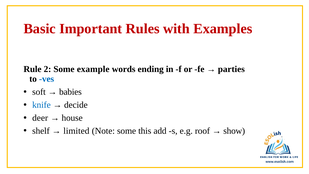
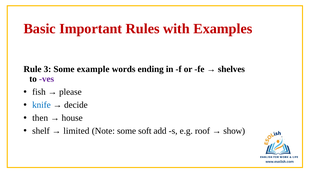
2: 2 -> 3
parties: parties -> shelves
ves colour: blue -> purple
soft: soft -> fish
babies: babies -> please
deer: deer -> then
this: this -> soft
